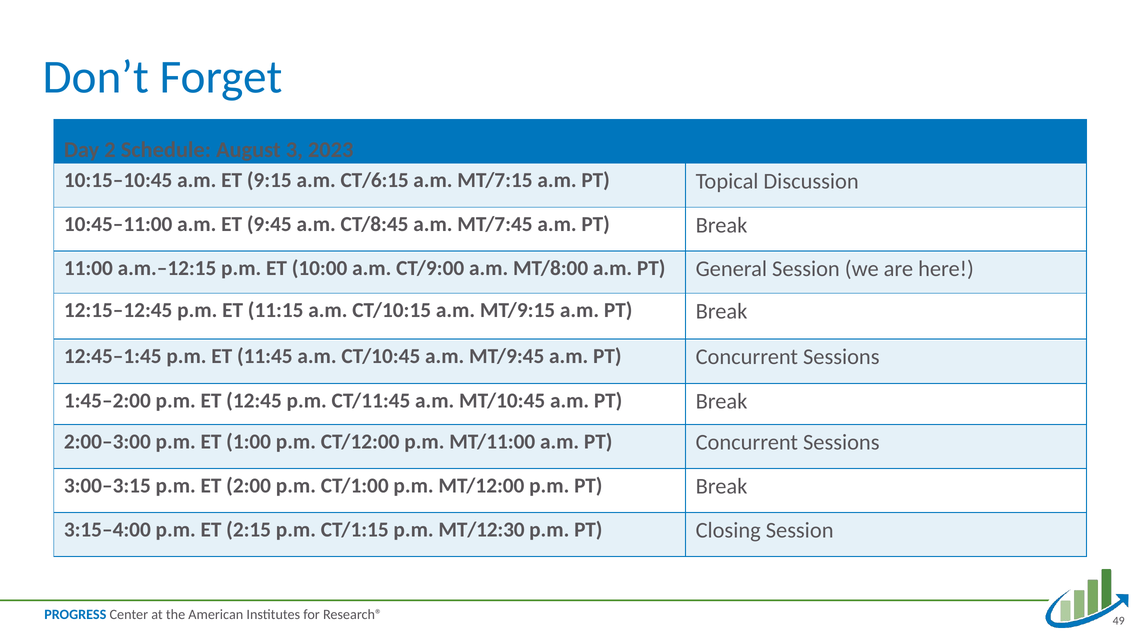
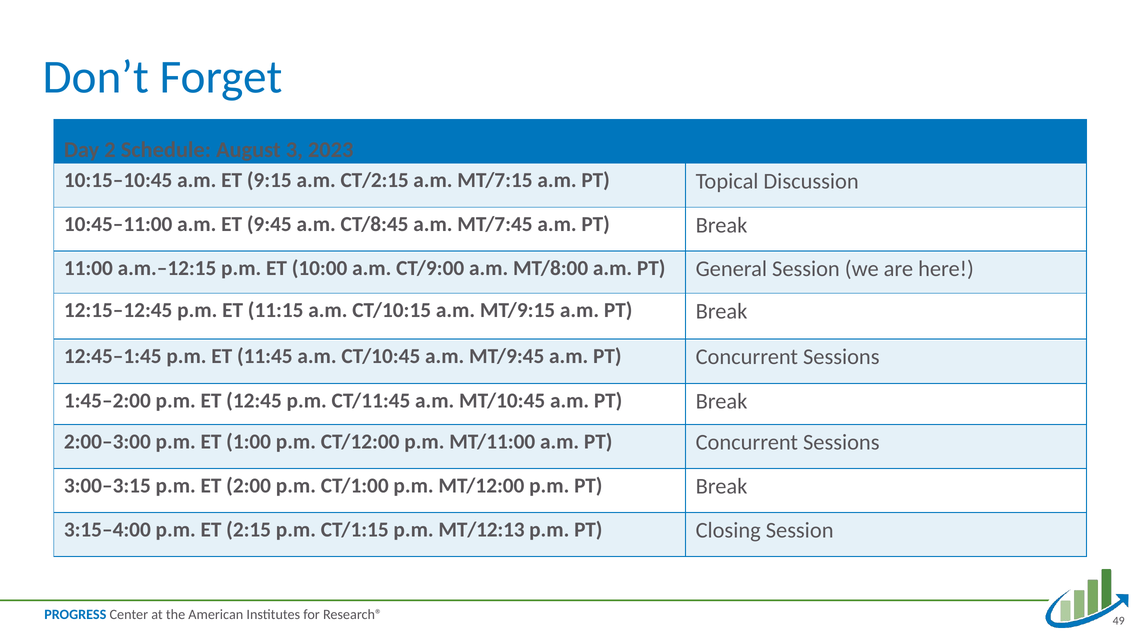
CT/6:15: CT/6:15 -> CT/2:15
MT/12:30: MT/12:30 -> MT/12:13
